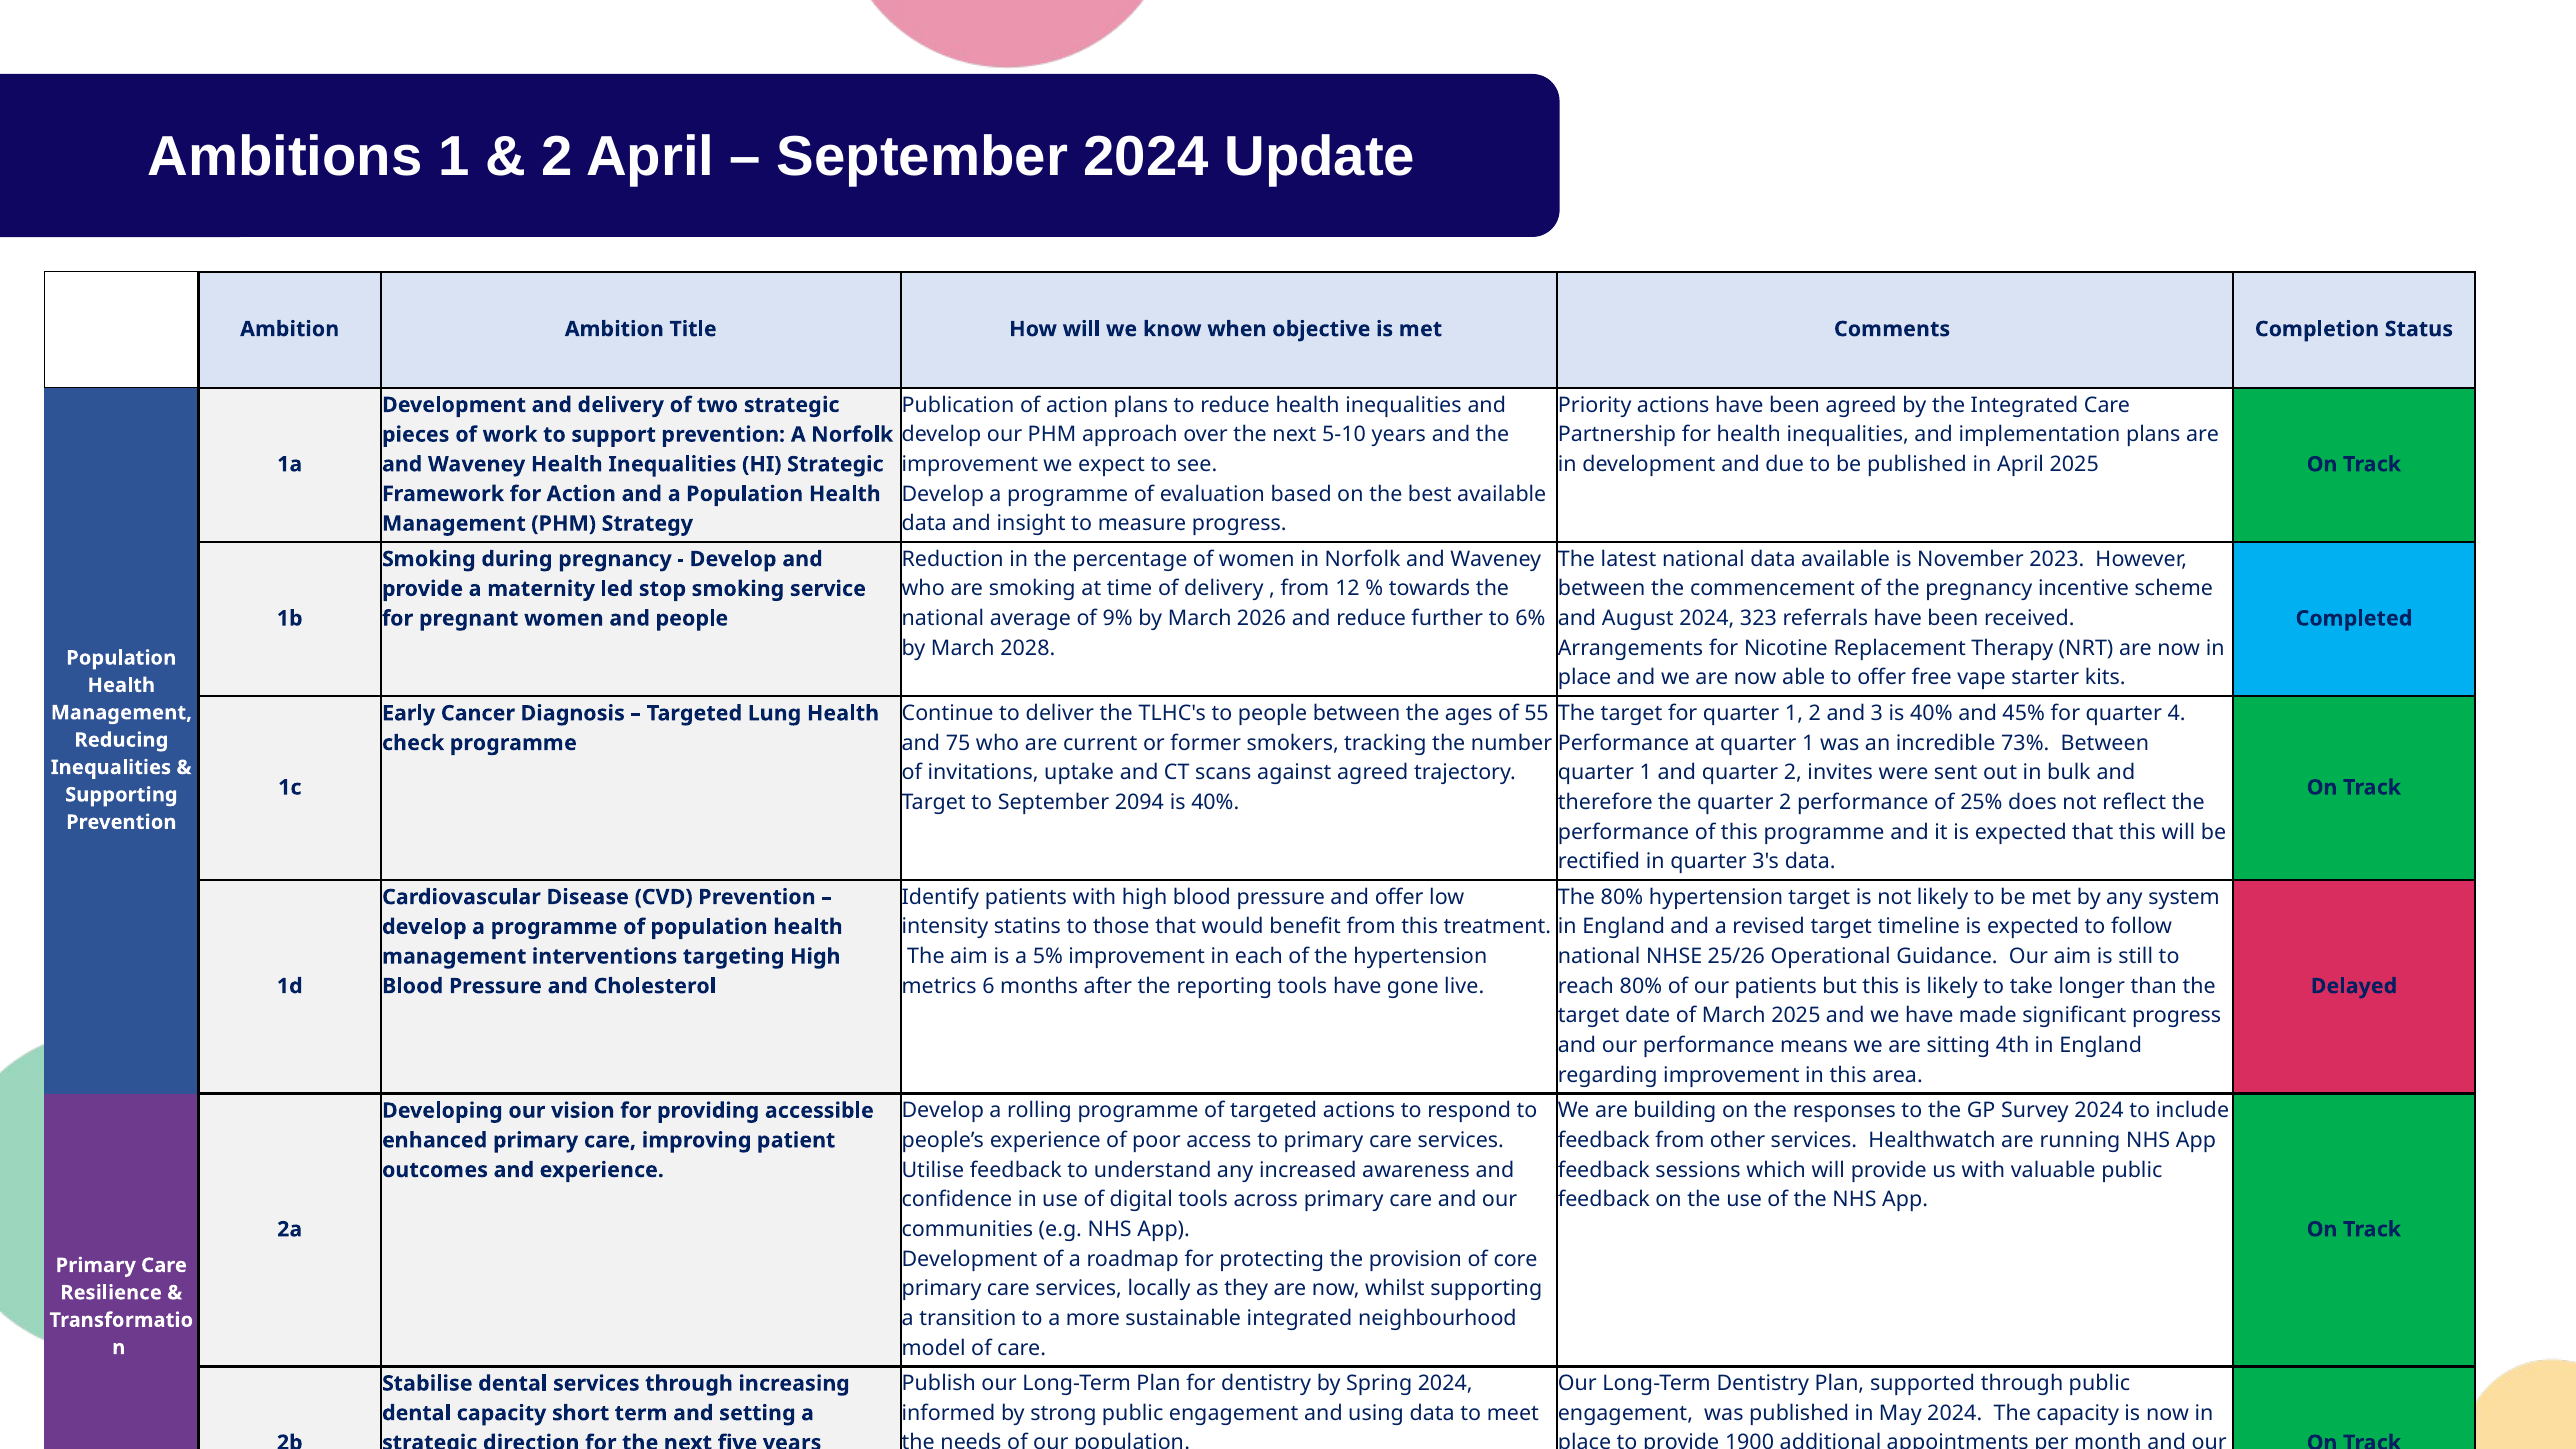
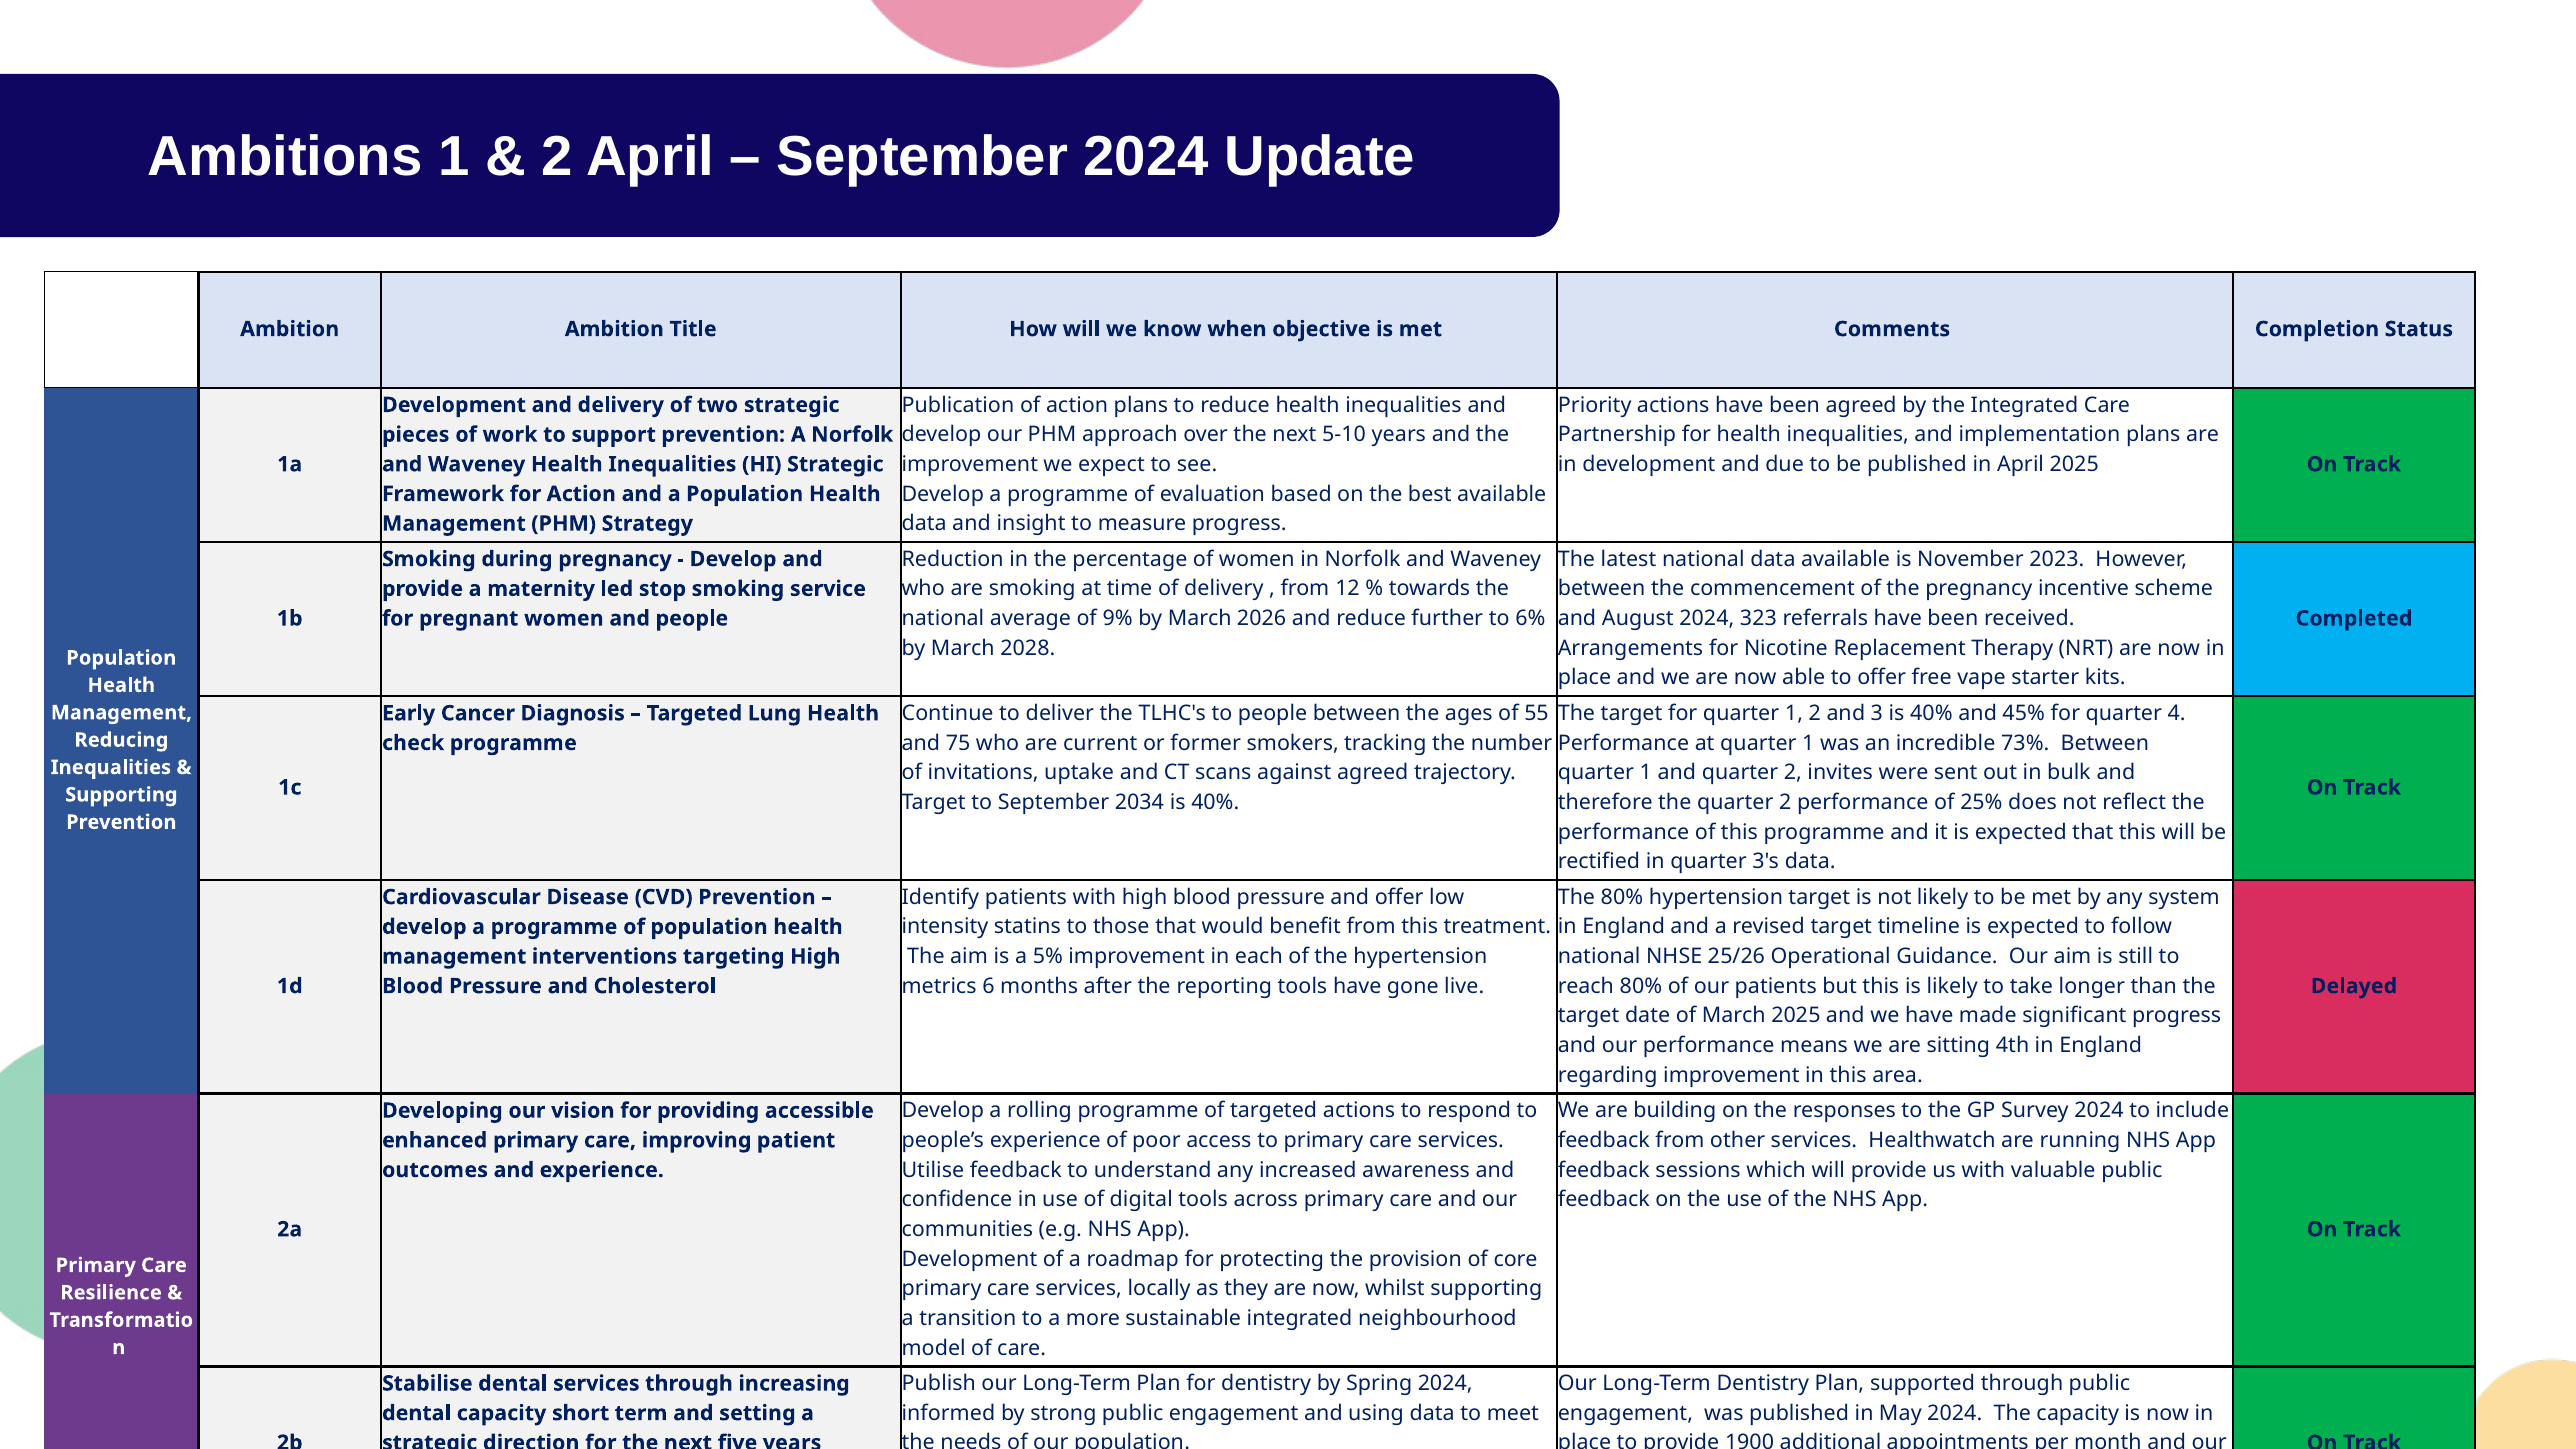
2094: 2094 -> 2034
